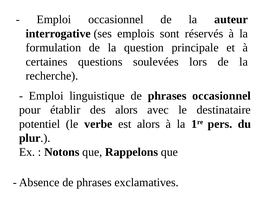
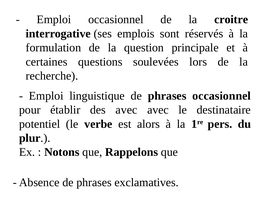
auteur: auteur -> croitre
des alors: alors -> avec
